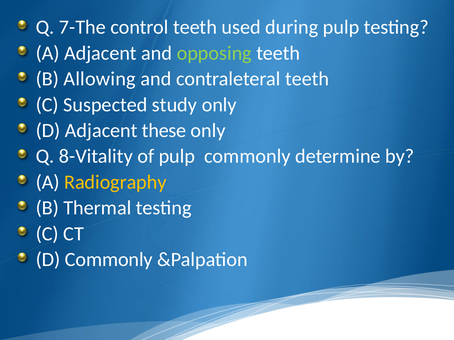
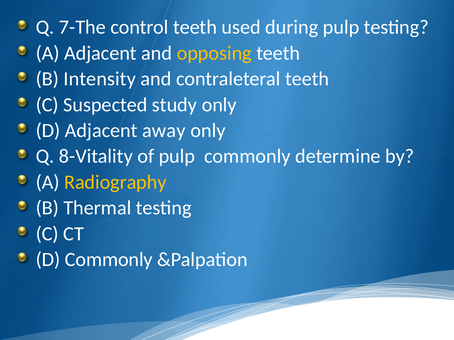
opposing colour: light green -> yellow
Allowing: Allowing -> Intensity
these: these -> away
